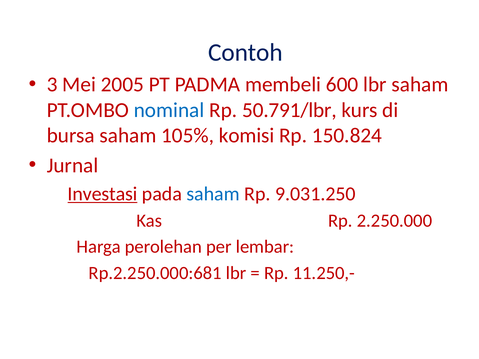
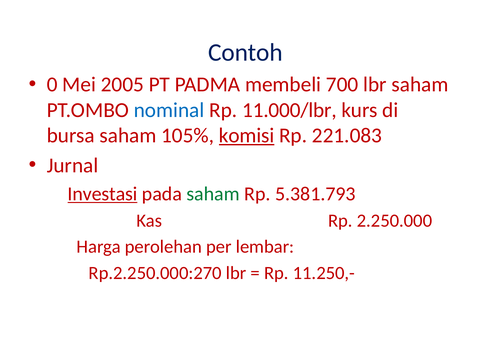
3: 3 -> 0
600: 600 -> 700
50.791/lbr: 50.791/lbr -> 11.000/lbr
komisi underline: none -> present
150.824: 150.824 -> 221.083
saham at (213, 194) colour: blue -> green
9.031.250: 9.031.250 -> 5.381.793
Rp.2.250.000:681: Rp.2.250.000:681 -> Rp.2.250.000:270
